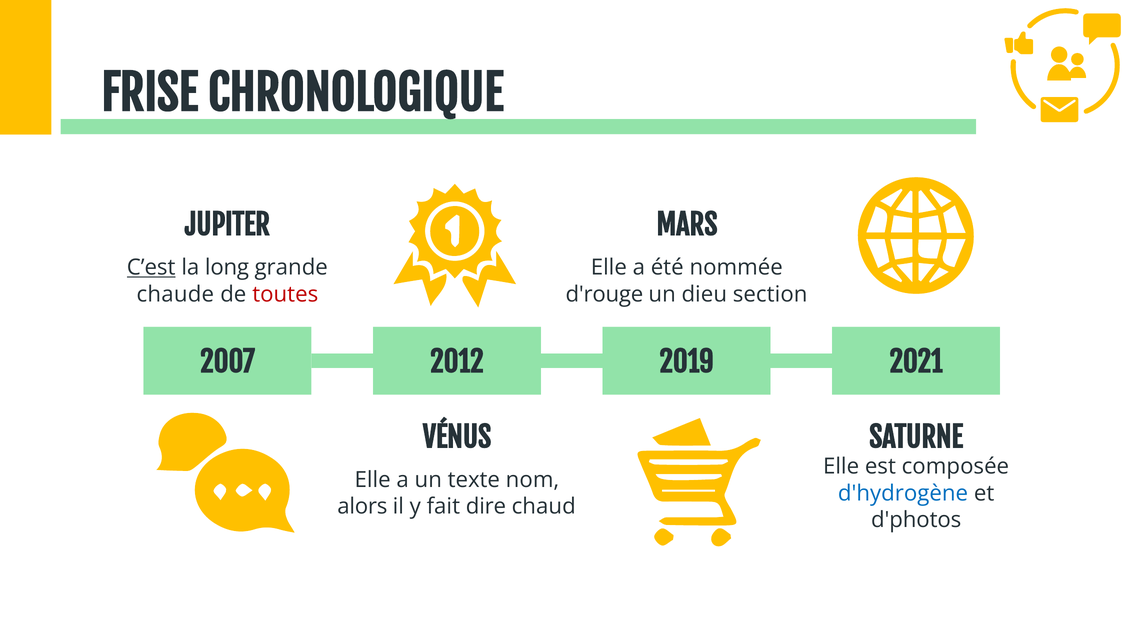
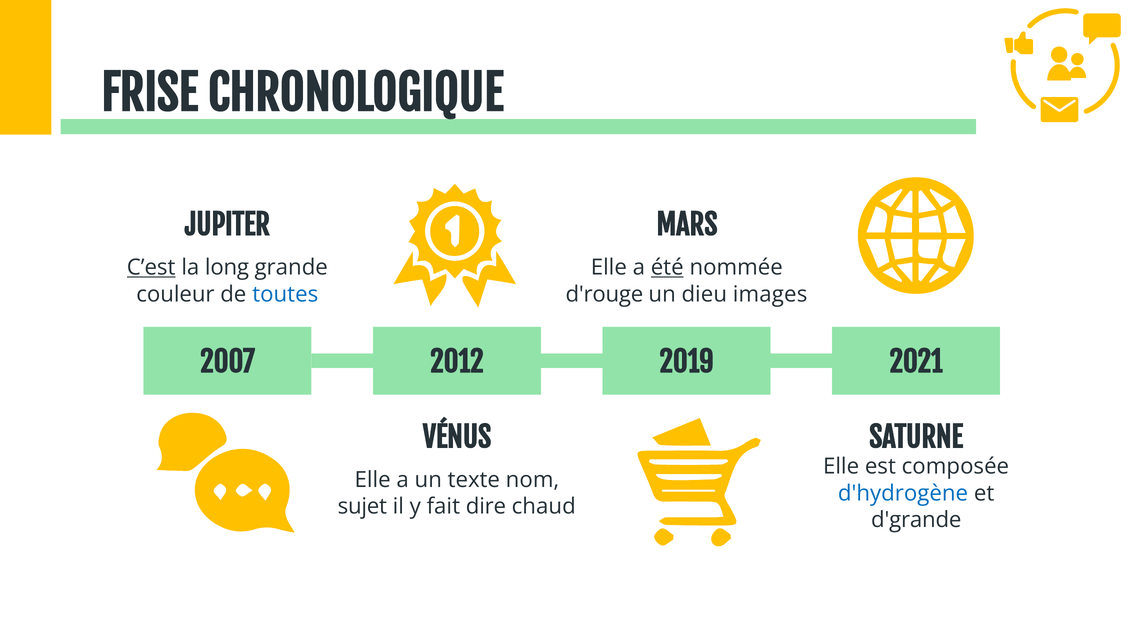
été underline: none -> present
chaude: chaude -> couleur
toutes colour: red -> blue
section: section -> images
alors: alors -> sujet
d'photos: d'photos -> d'grande
